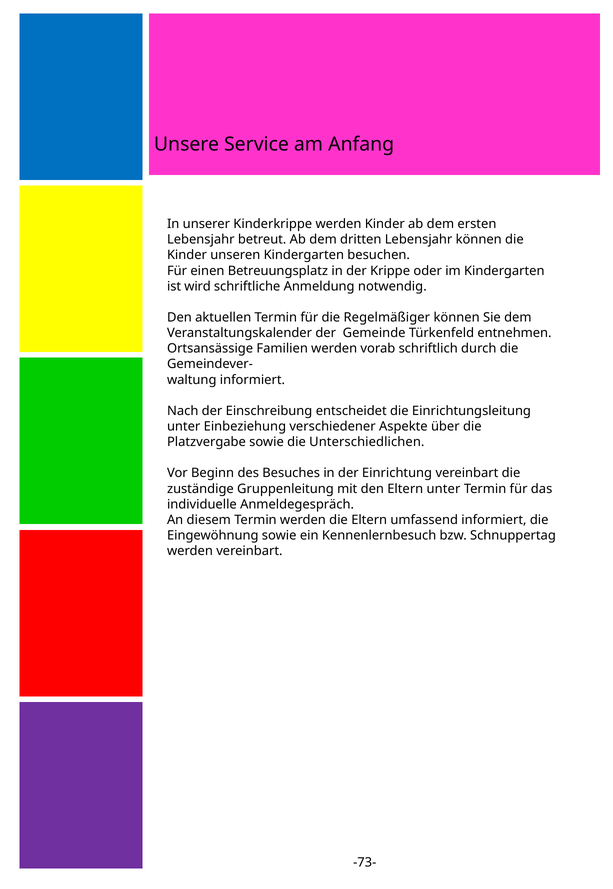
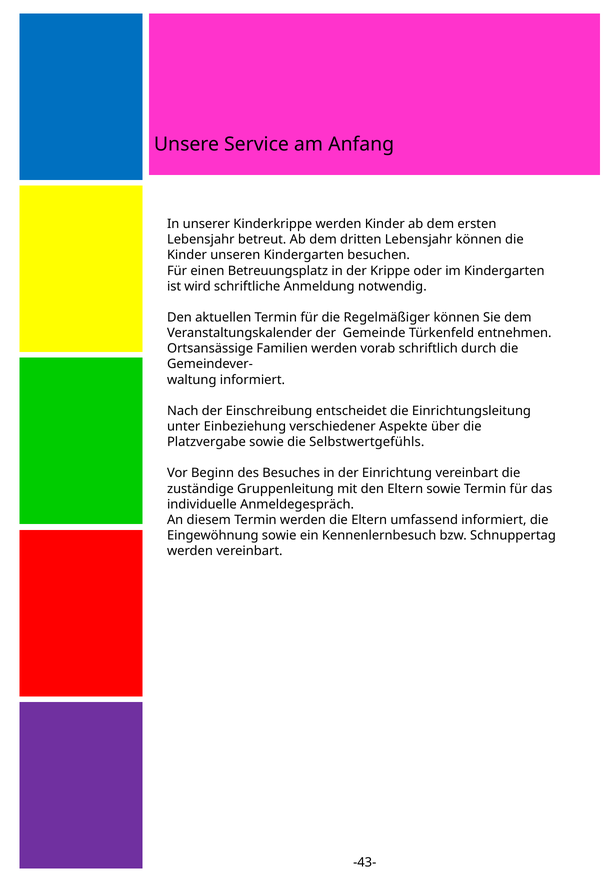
Unterschiedlichen: Unterschiedlichen -> Selbstwertgefühls
Eltern unter: unter -> sowie
-73-: -73- -> -43-
